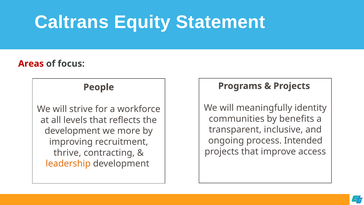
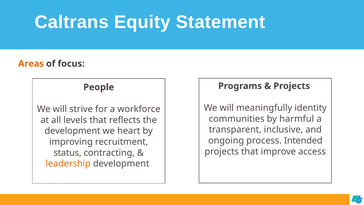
Areas colour: red -> orange
benefits: benefits -> harmful
more: more -> heart
thrive: thrive -> status
